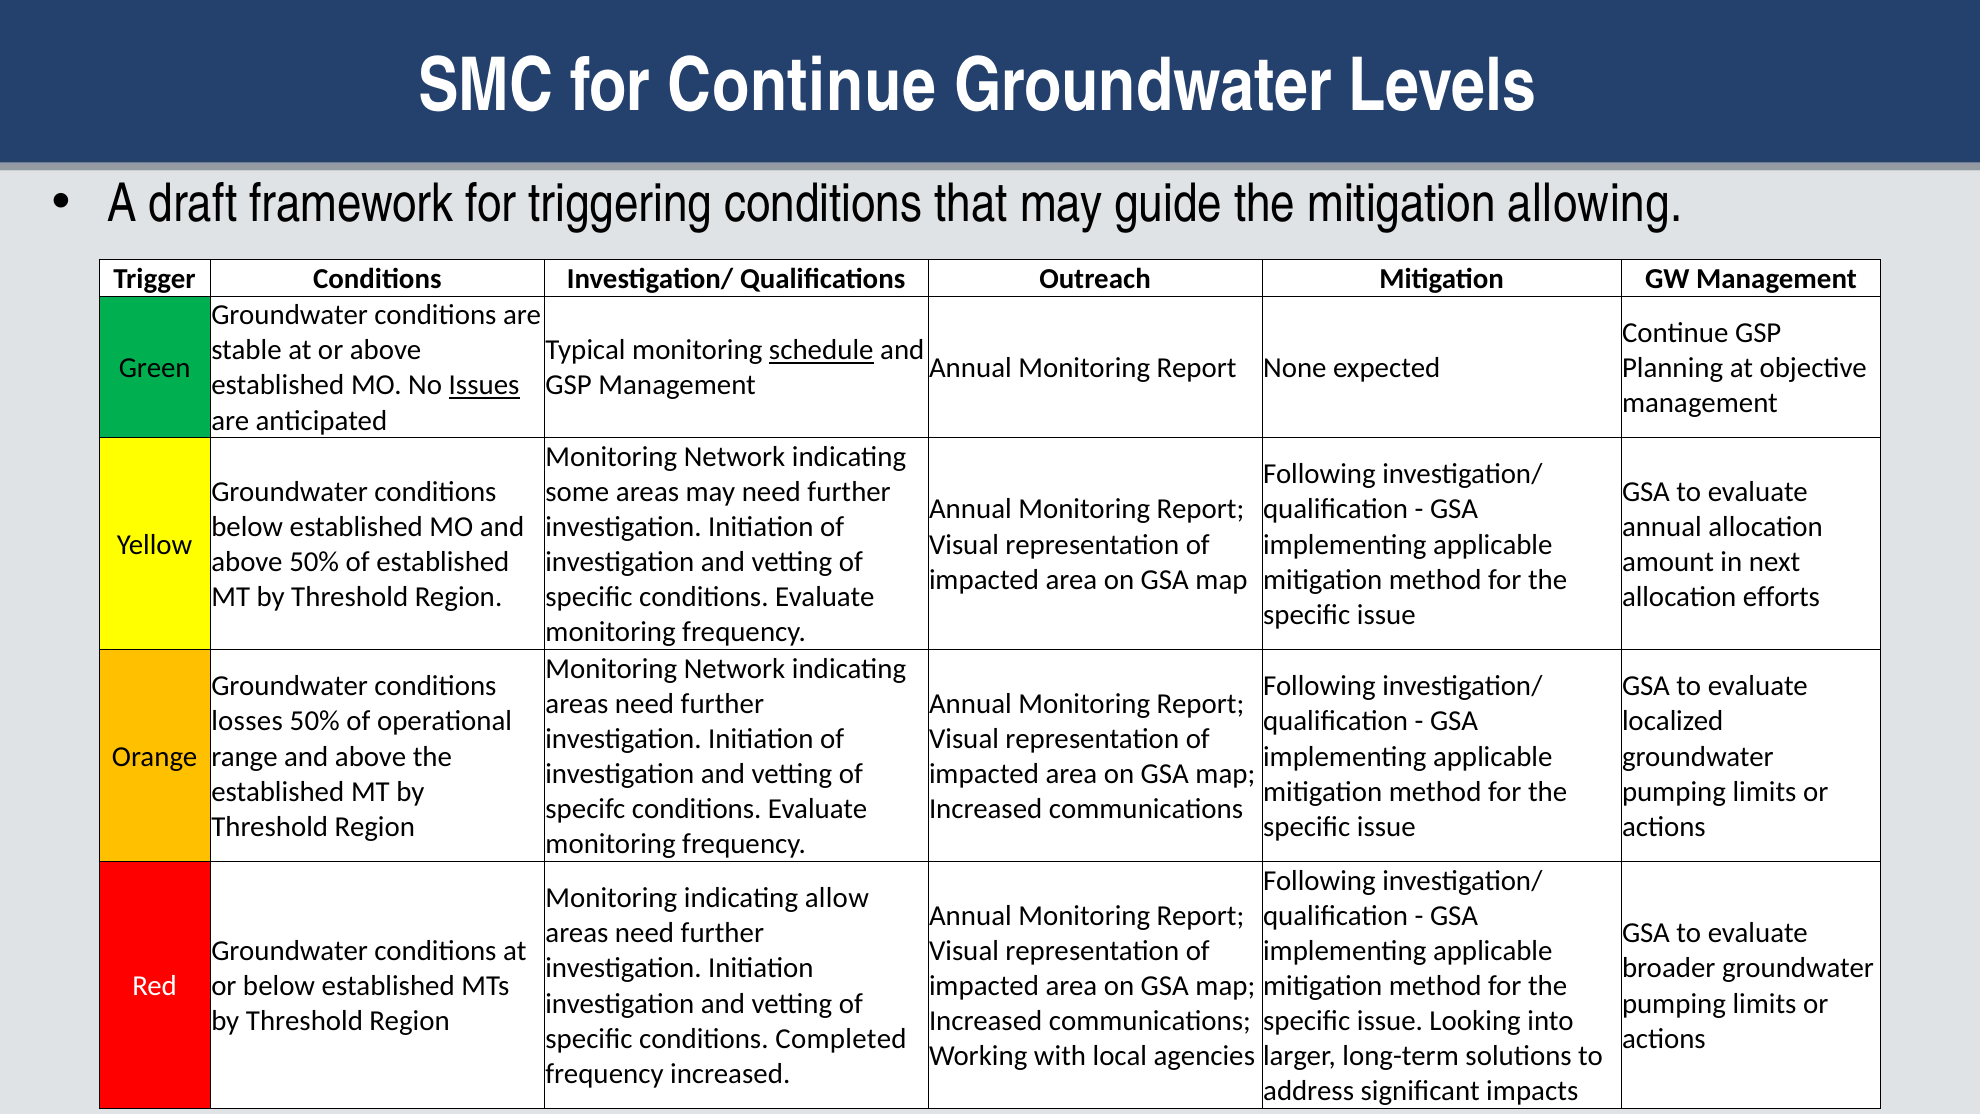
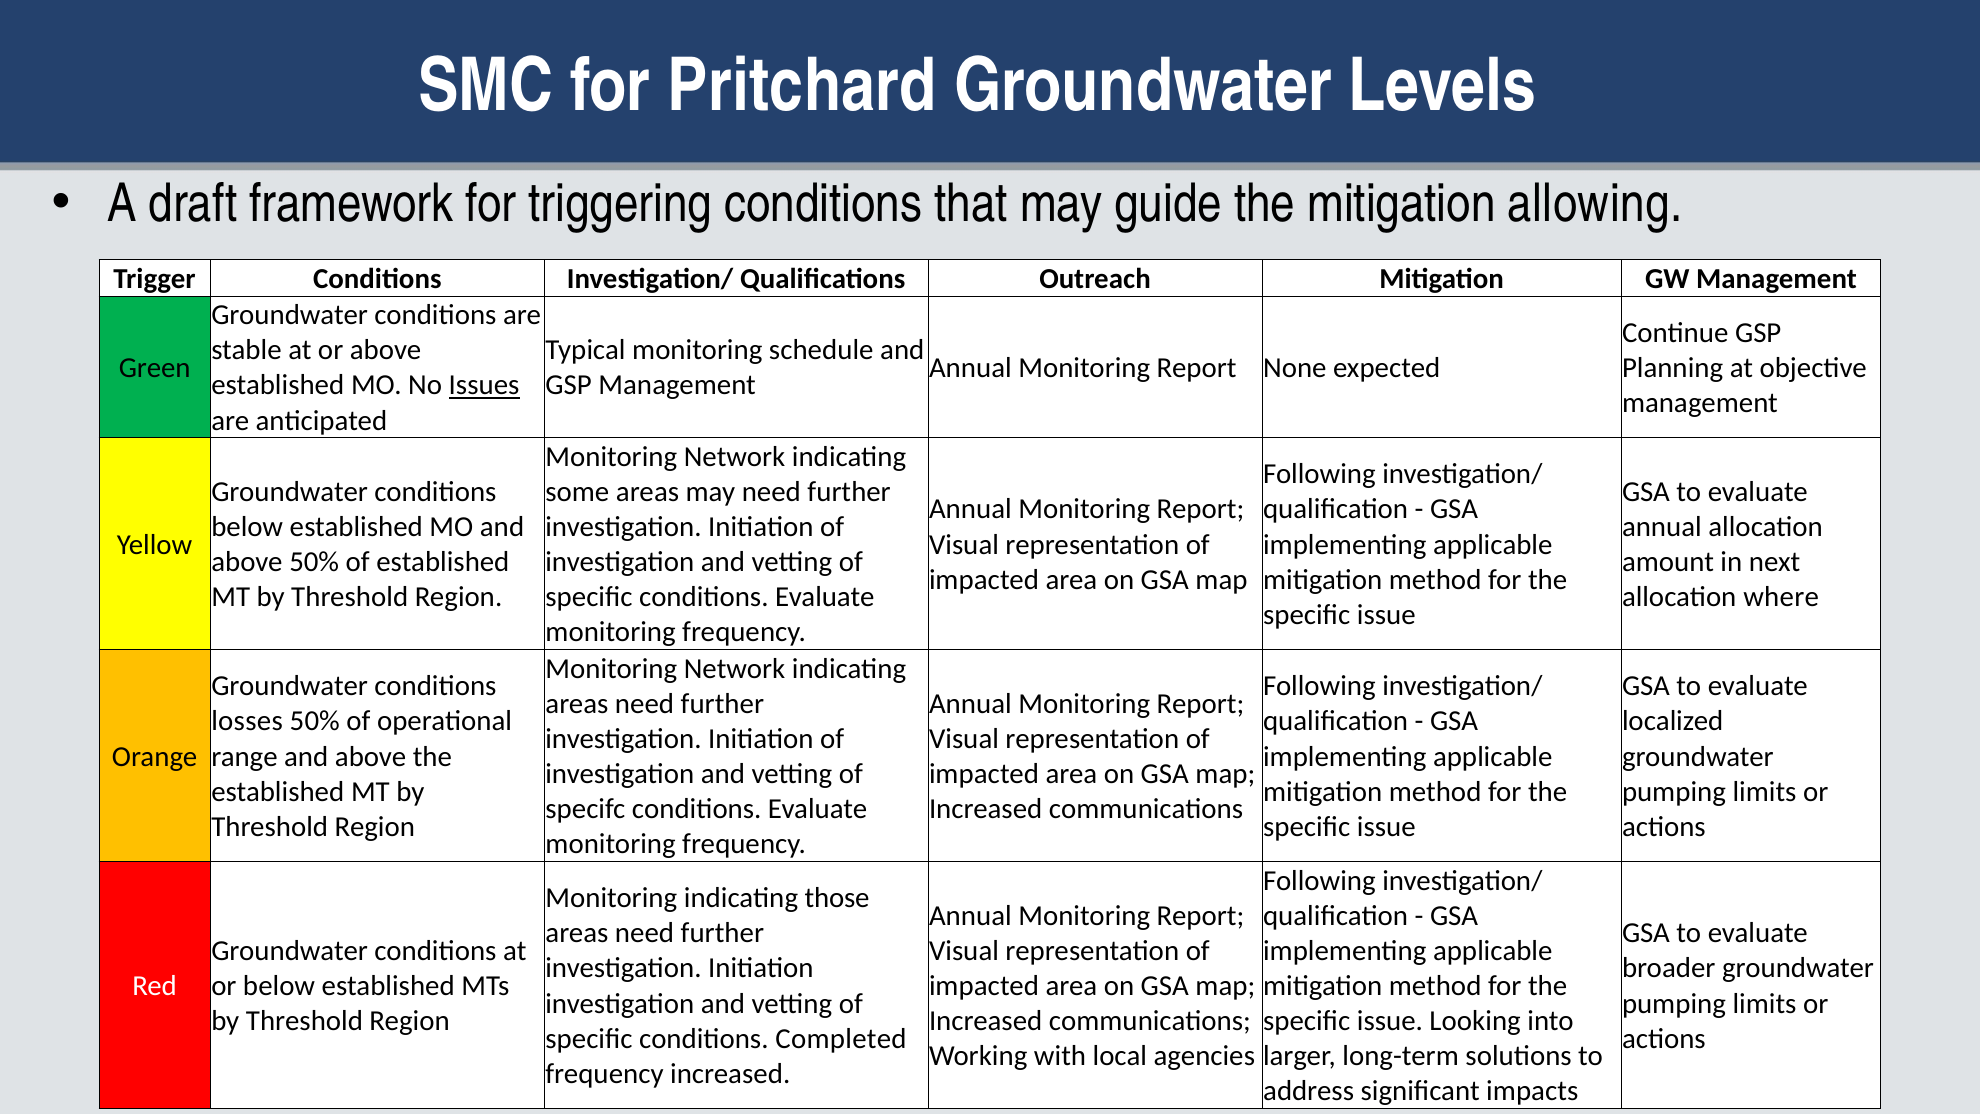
for Continue: Continue -> Pritchard
schedule underline: present -> none
efforts: efforts -> where
allow: allow -> those
